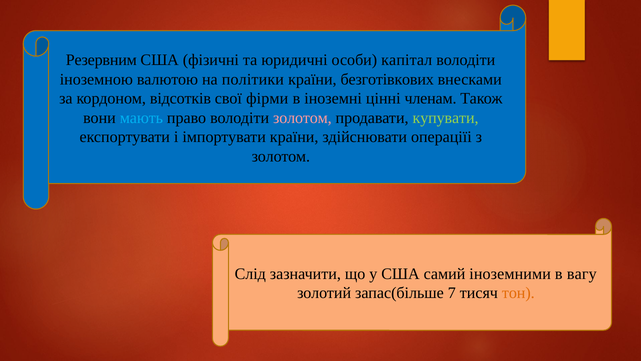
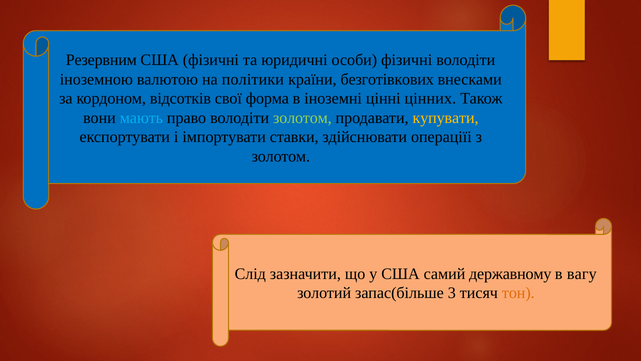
особи капітал: капітал -> фізичні
фірми: фірми -> форма
членам: членам -> цінних
золотом at (302, 118) colour: pink -> light green
купувати colour: light green -> yellow
імпортувати країни: країни -> ставки
іноземними: іноземними -> державному
7: 7 -> 3
